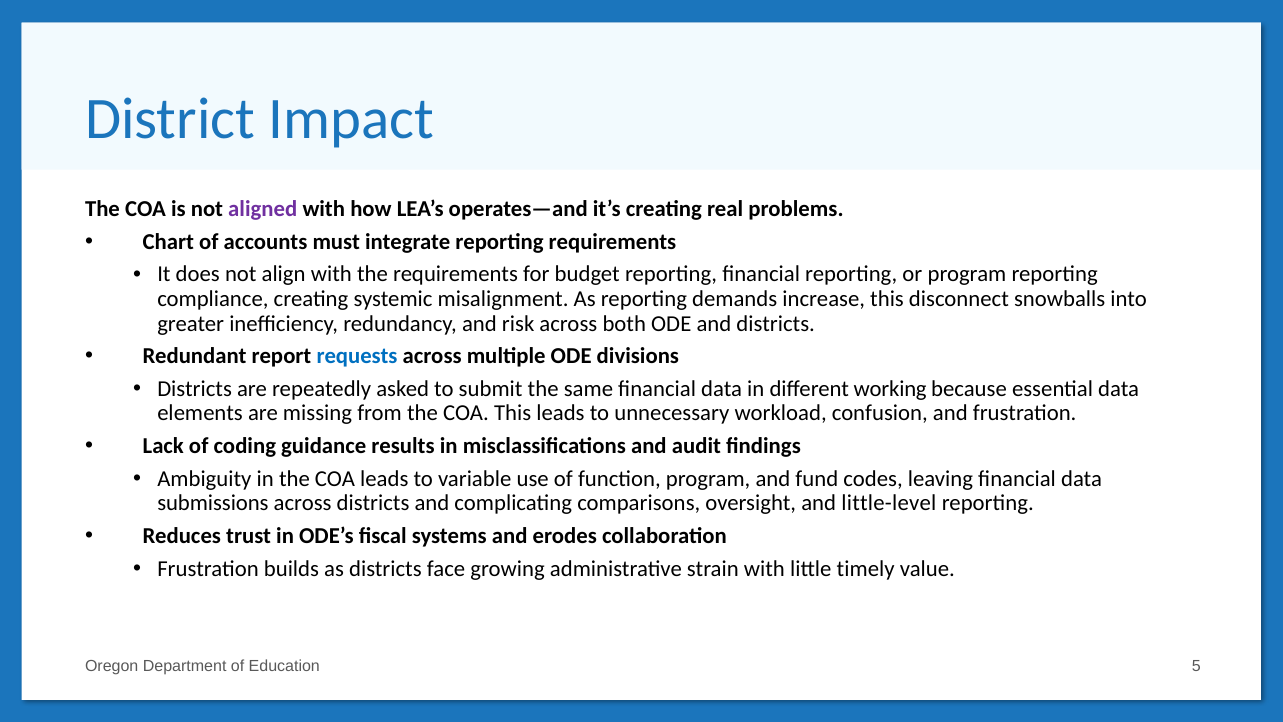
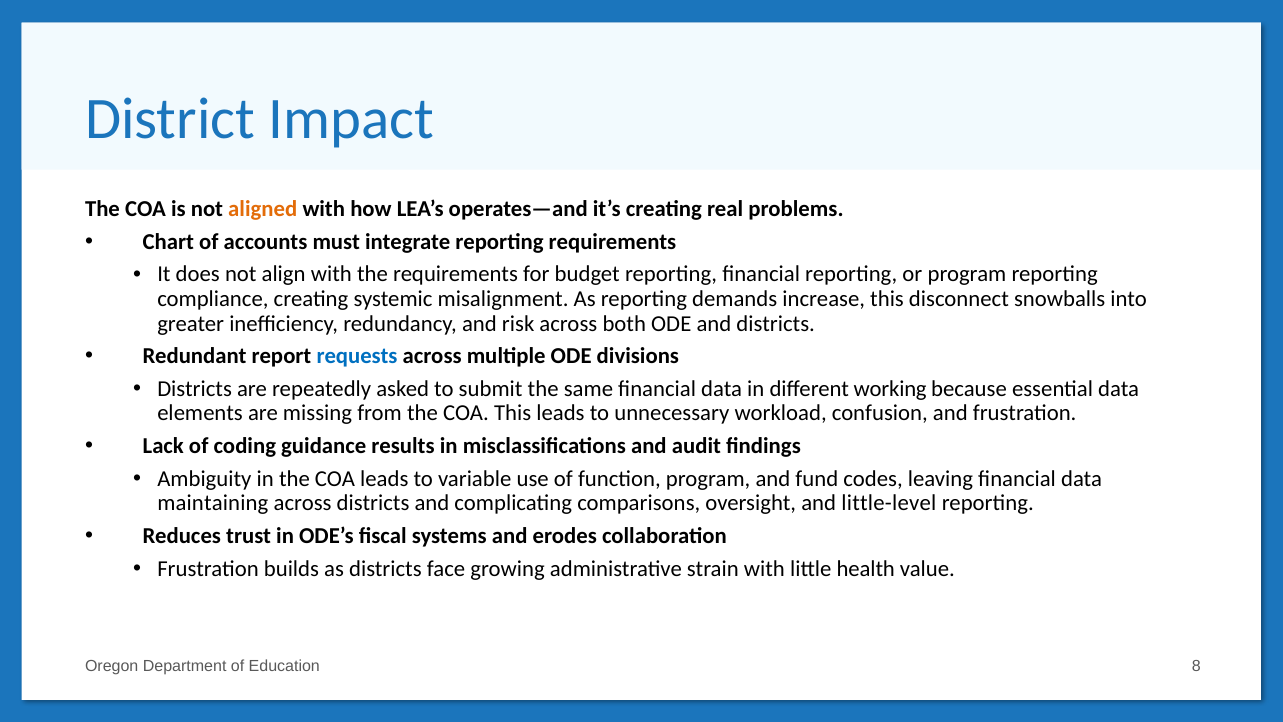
aligned colour: purple -> orange
submissions: submissions -> maintaining
timely: timely -> health
5: 5 -> 8
